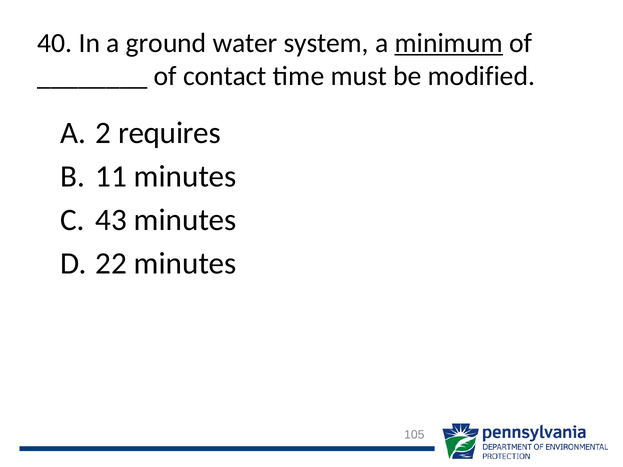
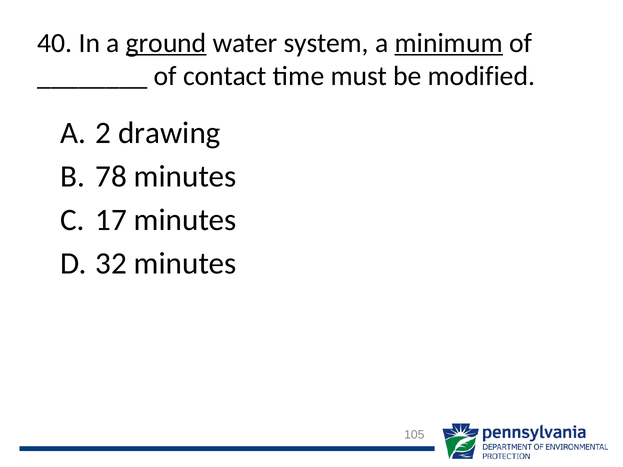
ground underline: none -> present
requires: requires -> drawing
11: 11 -> 78
43: 43 -> 17
22: 22 -> 32
